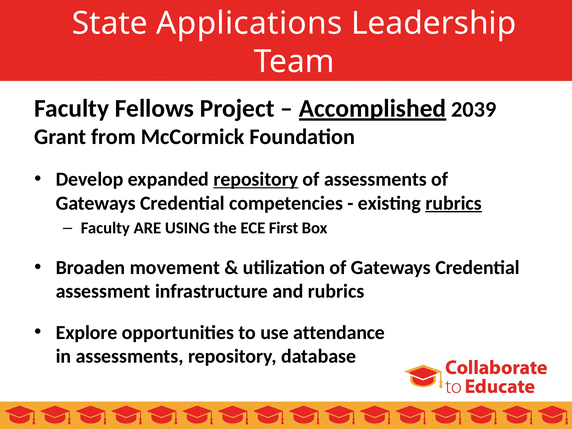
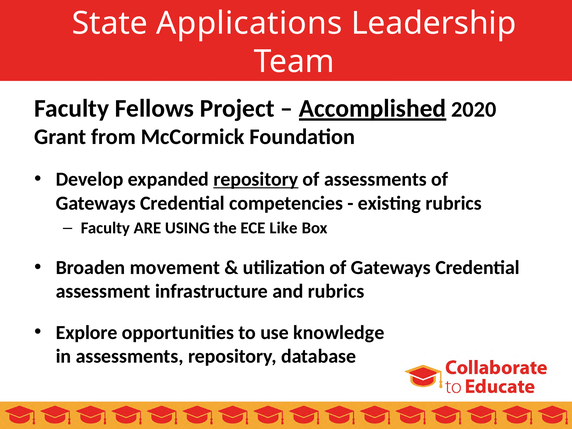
2039: 2039 -> 2020
rubrics at (454, 203) underline: present -> none
First: First -> Like
attendance: attendance -> knowledge
